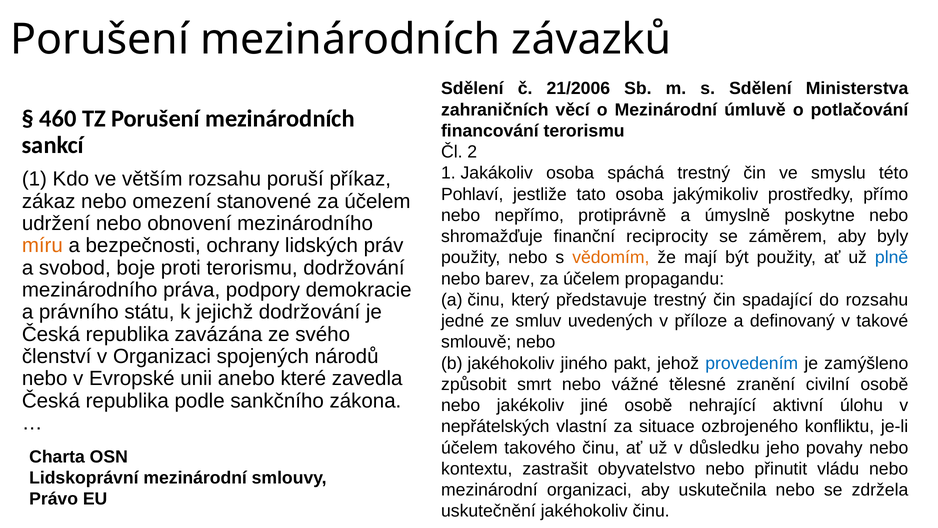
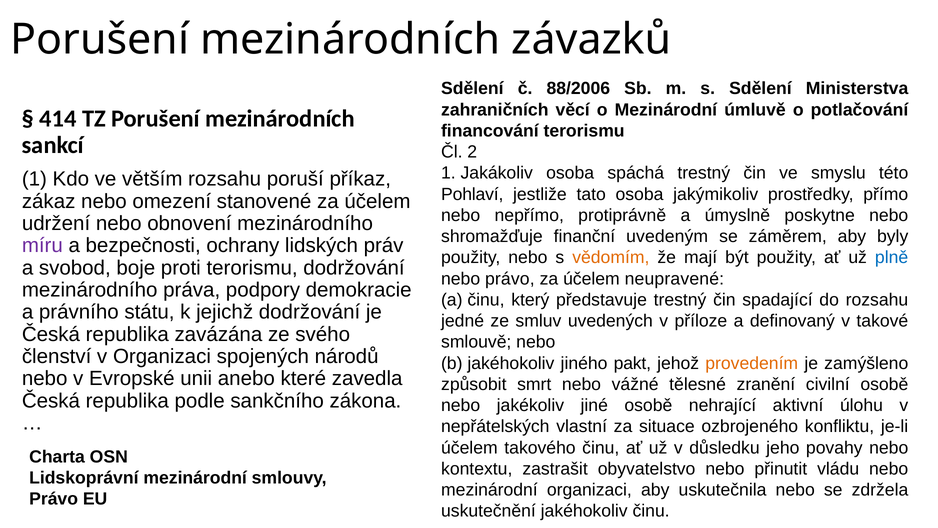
21/2006: 21/2006 -> 88/2006
460: 460 -> 414
reciprocity: reciprocity -> uvedeným
míru colour: orange -> purple
nebo barev: barev -> právo
propagandu: propagandu -> neupravené
provedením colour: blue -> orange
